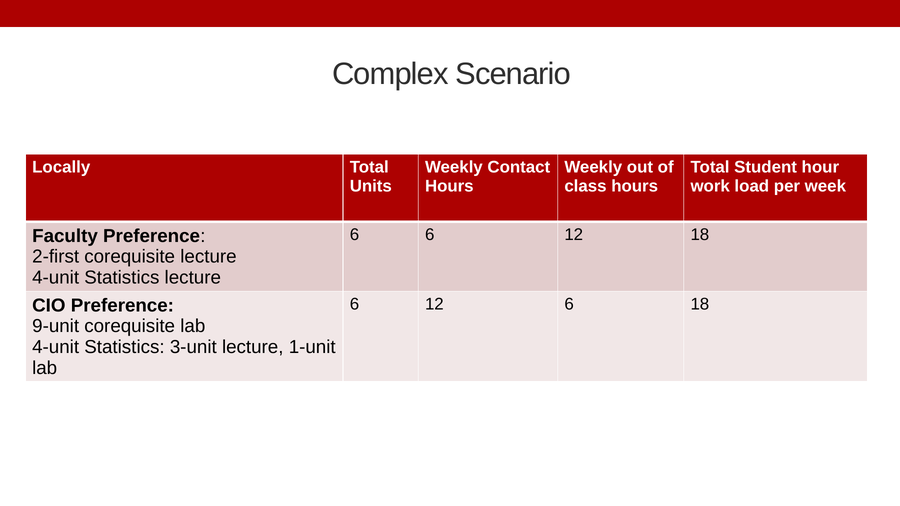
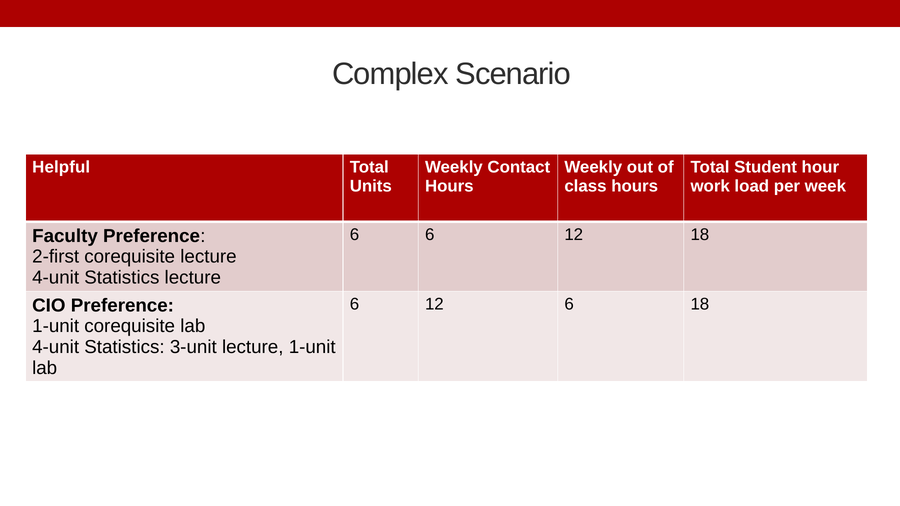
Locally: Locally -> Helpful
9-unit at (56, 326): 9-unit -> 1-unit
